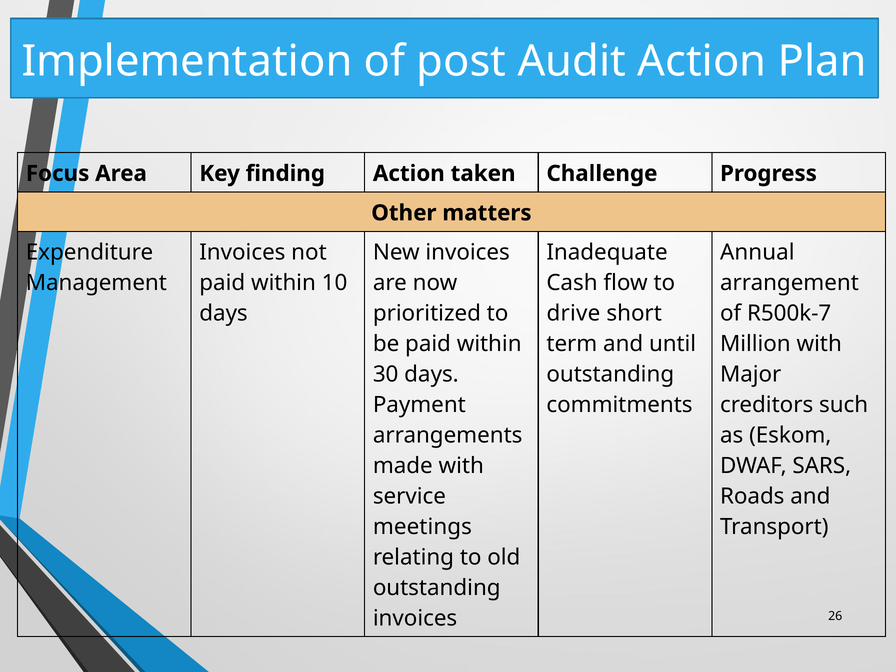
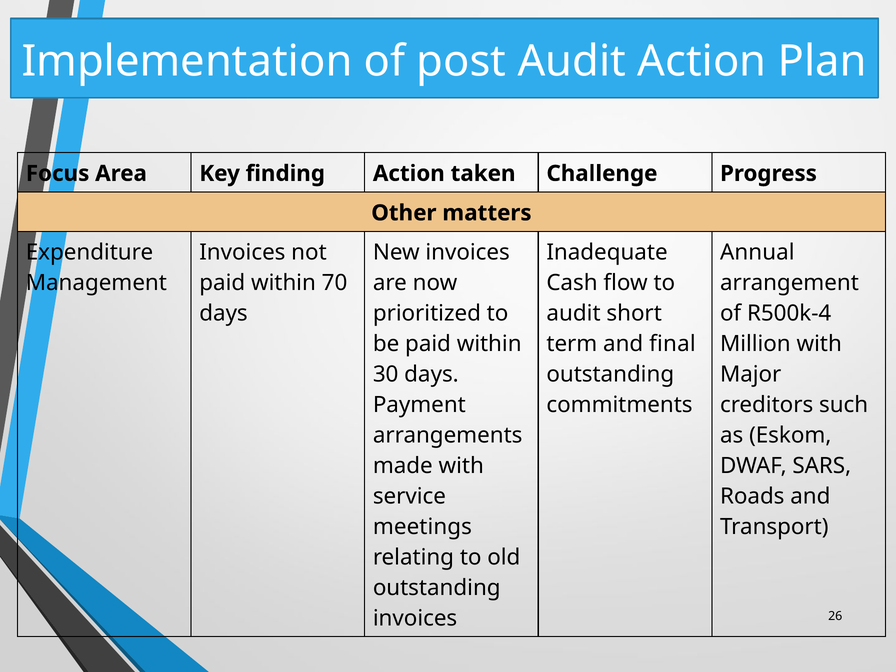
10: 10 -> 70
drive at (573, 313): drive -> audit
R500k-7: R500k-7 -> R500k-4
until: until -> final
